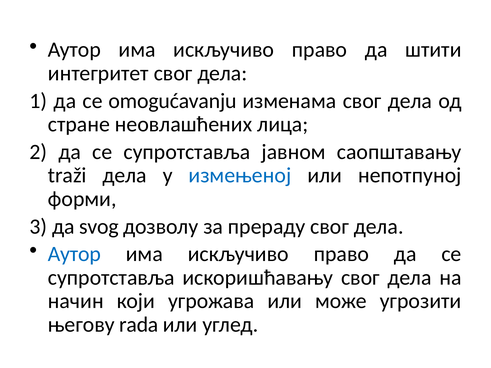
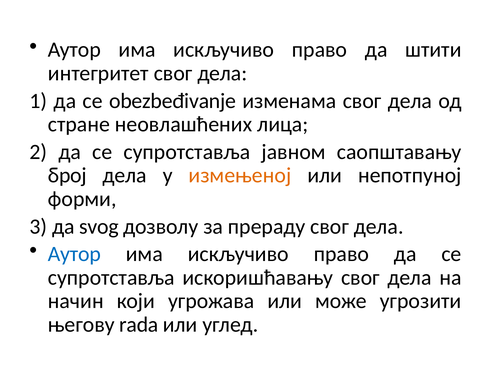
omogućavanju: omogućavanju -> obezbeđivanje
traži: traži -> број
измењеној colour: blue -> orange
